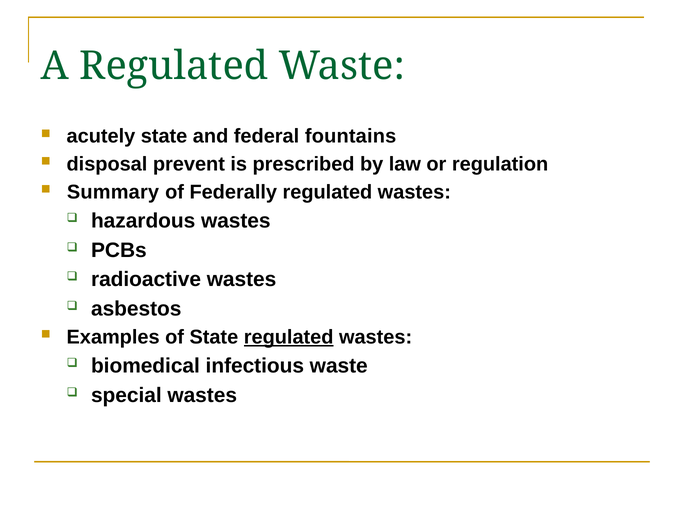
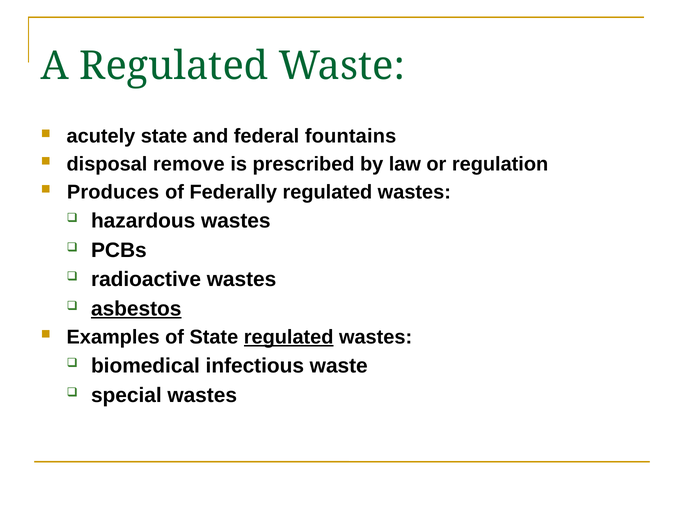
prevent: prevent -> remove
Summary: Summary -> Produces
asbestos underline: none -> present
